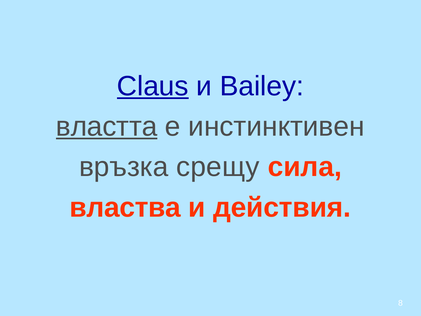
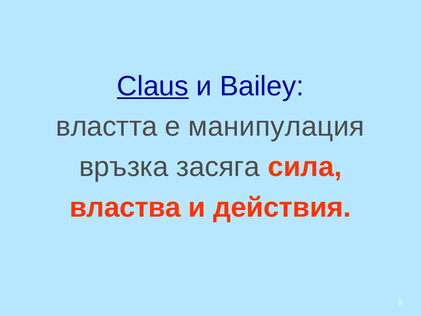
властта underline: present -> none
инстинктивен: инстинктивен -> манипулация
срещу: срещу -> засяга
